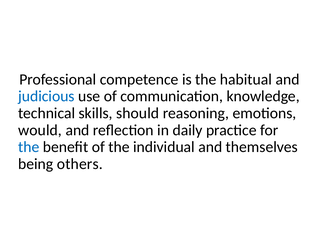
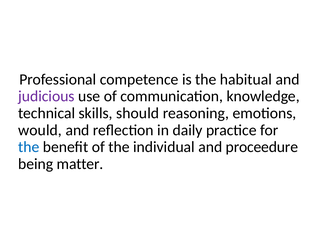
judicious colour: blue -> purple
themselves: themselves -> proceedure
others: others -> matter
